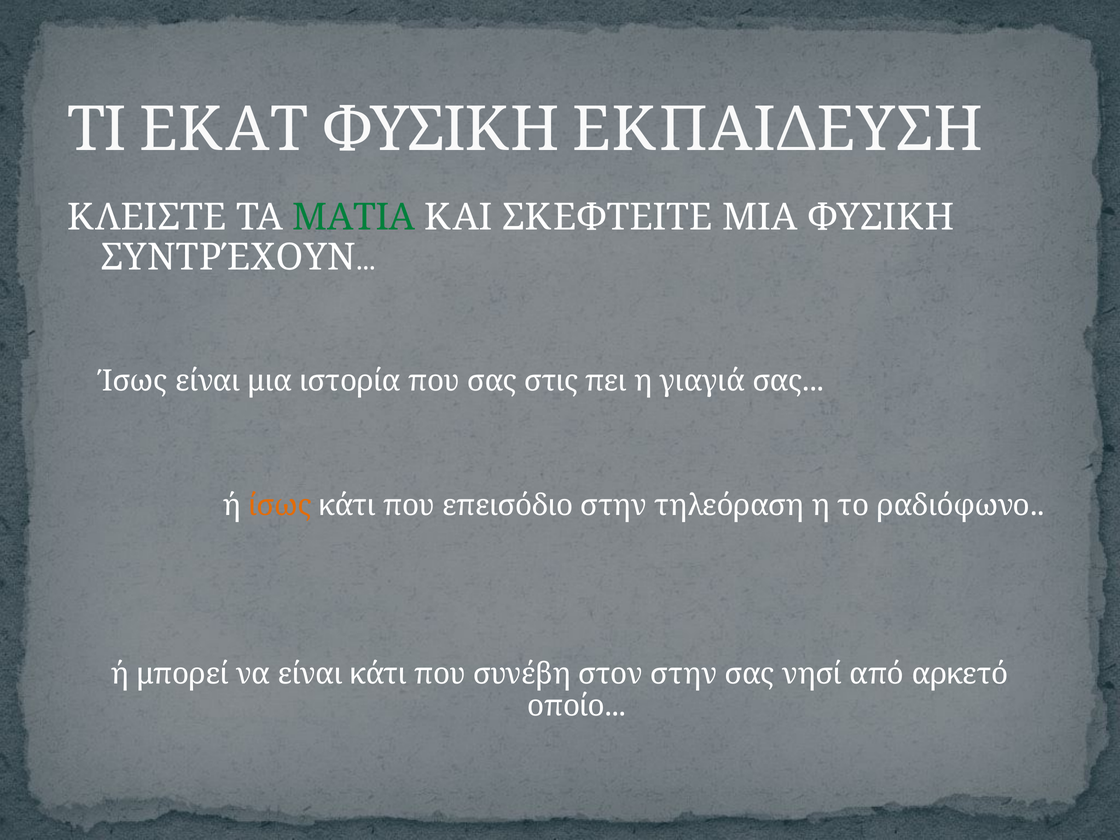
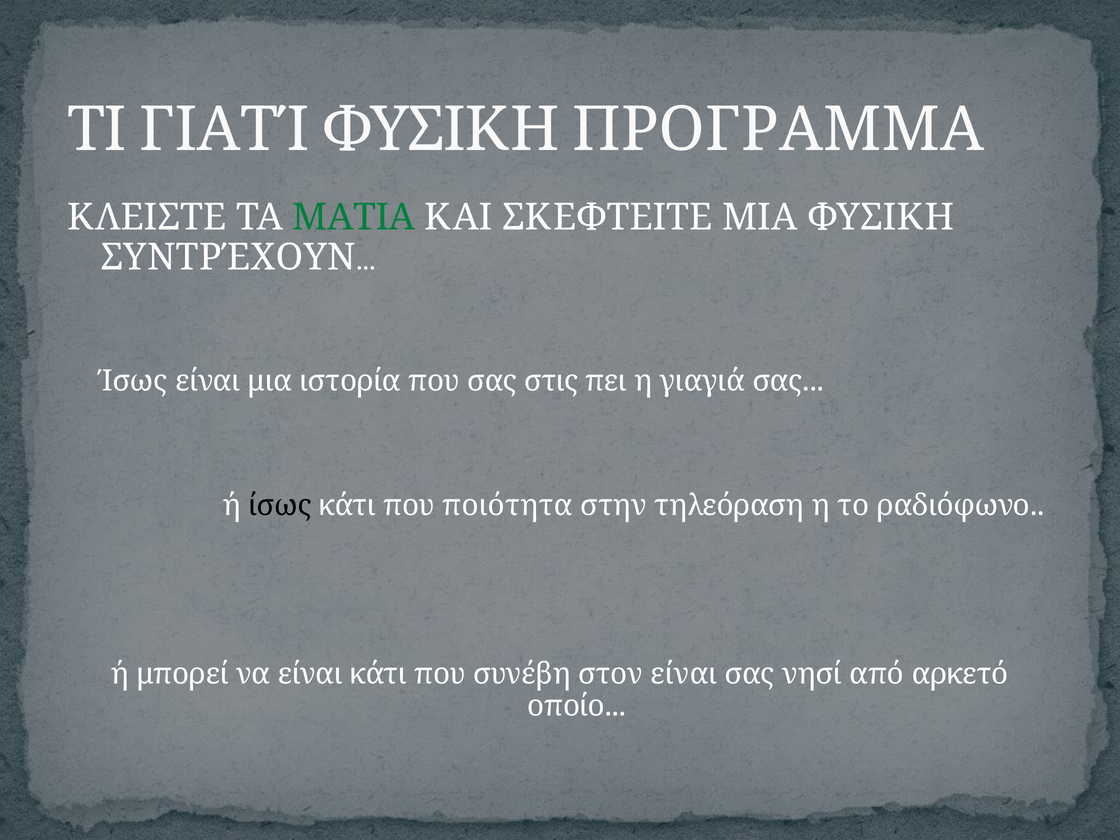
ΕΚΑΤ: ΕΚΑΤ -> ΓΙΑΤΊ
ΕΚΠΑΙΔΕΥΣΗ: ΕΚΠΑΙΔΕΥΣΗ -> ΠΡΟΓΡΑΜΜΑ
ίσως at (280, 506) colour: orange -> black
επεισόδιο: επεισόδιο -> ποιότητα
στον στην: στην -> είναι
